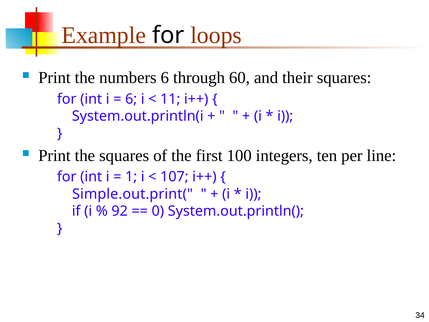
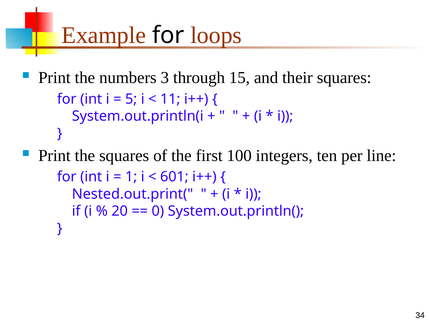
numbers 6: 6 -> 3
60: 60 -> 15
6 at (131, 99): 6 -> 5
107: 107 -> 601
Simple.out.print(: Simple.out.print( -> Nested.out.print(
92: 92 -> 20
